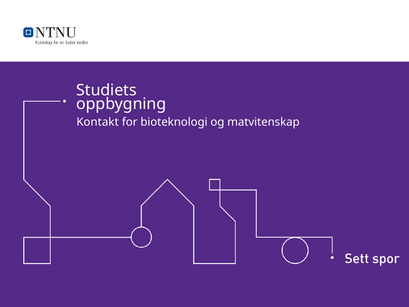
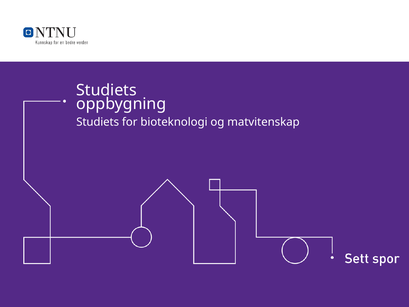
Kontakt at (98, 122): Kontakt -> Studiets
